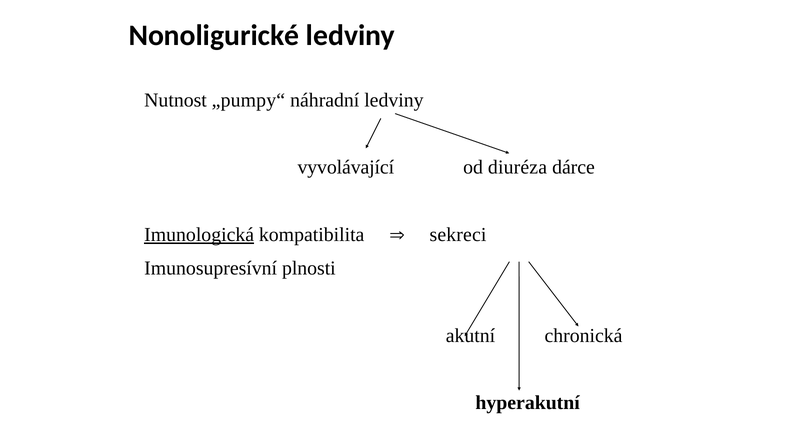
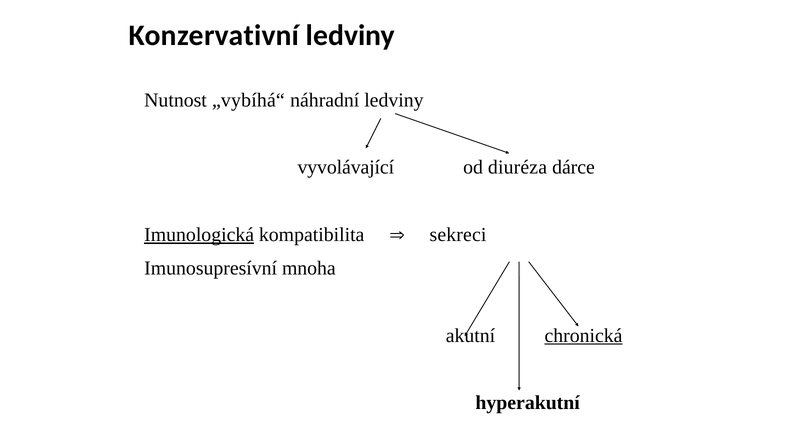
Nonoligurické: Nonoligurické -> Konzervativní
„pumpy“: „pumpy“ -> „vybíhá“
plnosti: plnosti -> mnoha
chronická underline: none -> present
